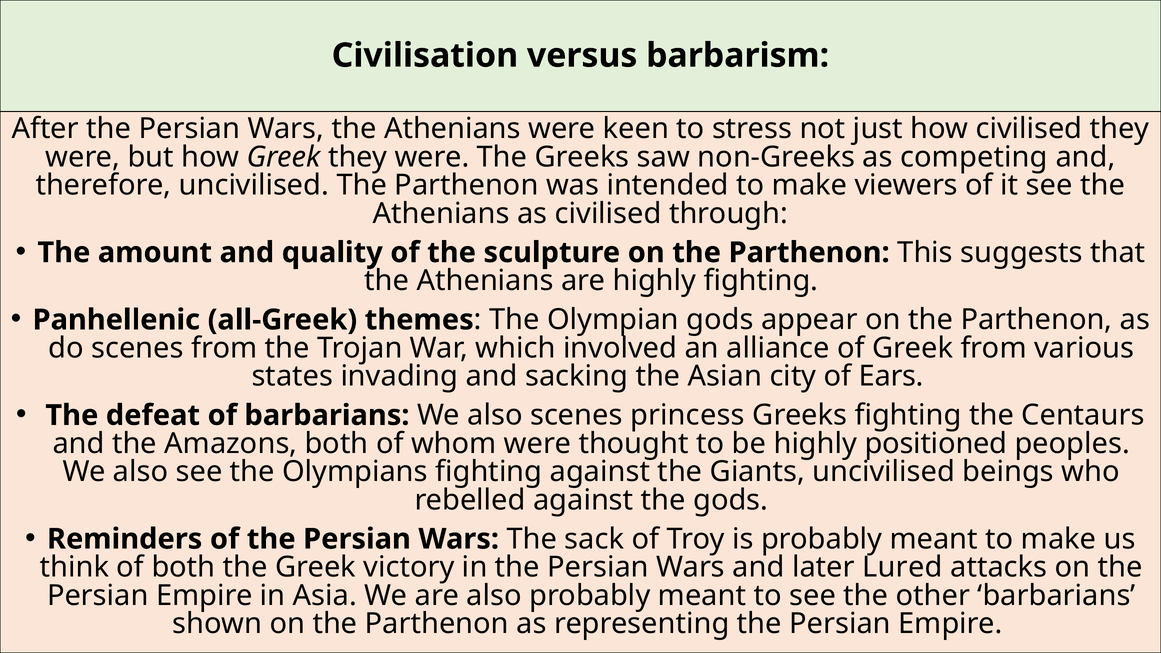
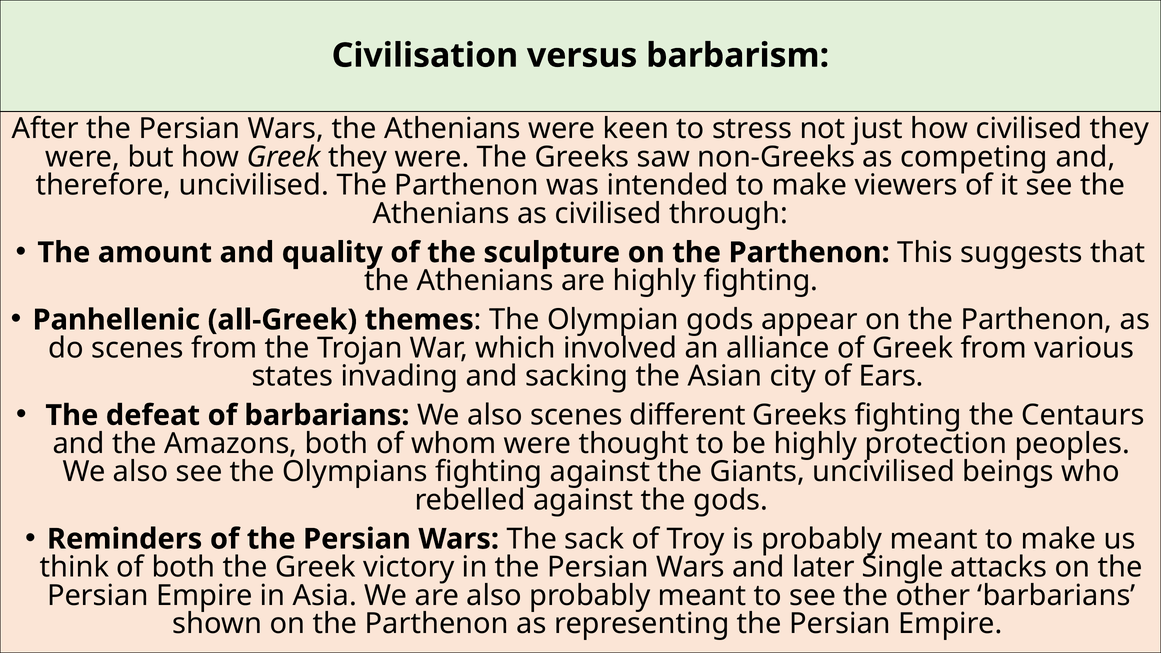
princess: princess -> different
positioned: positioned -> protection
Lured: Lured -> Single
